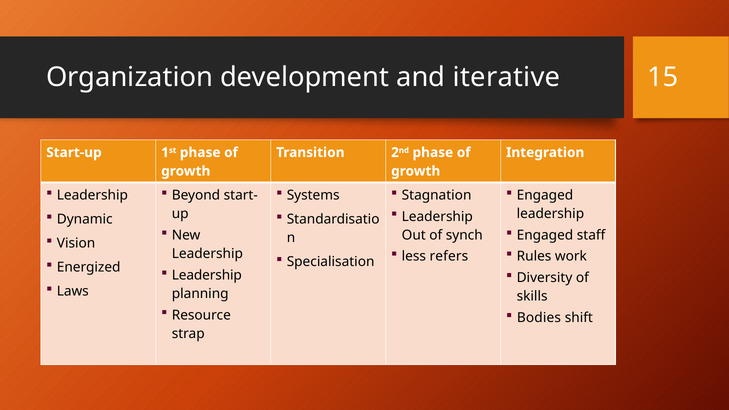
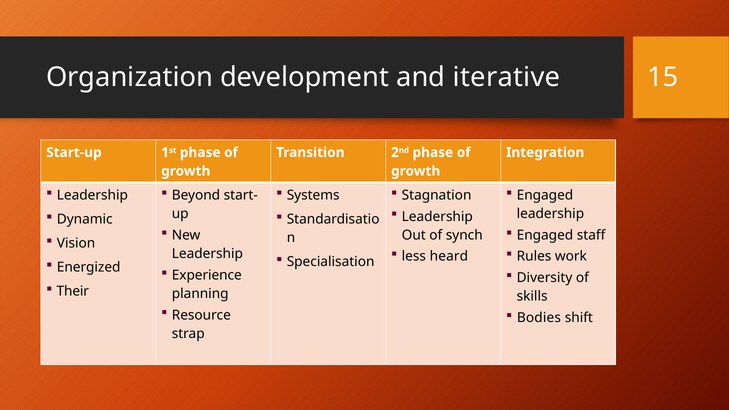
refers: refers -> heard
Leadership at (207, 275): Leadership -> Experience
Laws: Laws -> Their
